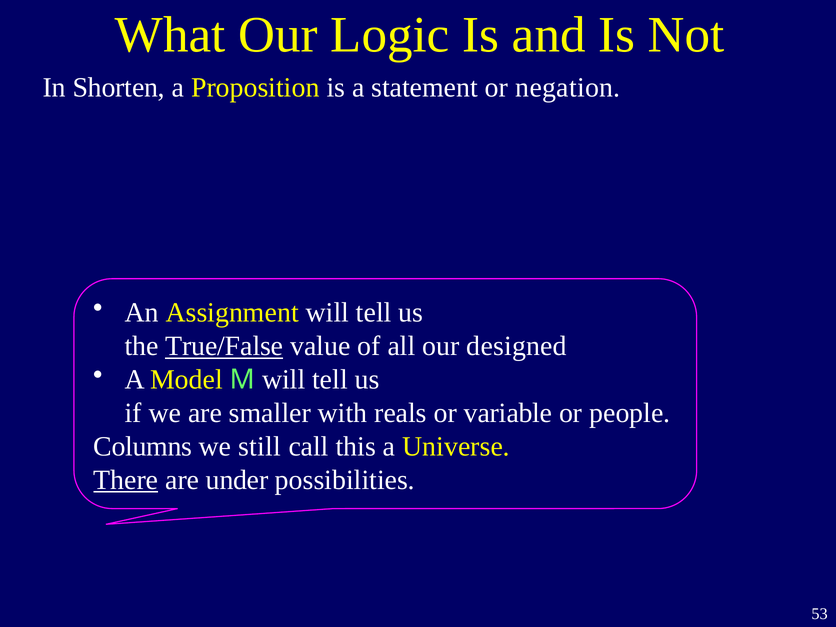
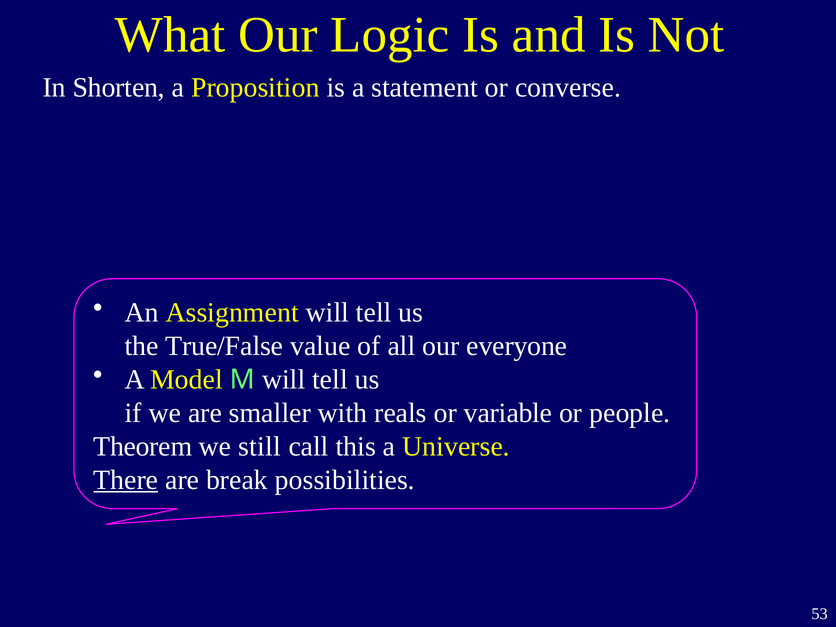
negation: negation -> converse
True/False underline: present -> none
designed: designed -> everyone
Columns: Columns -> Theorem
under: under -> break
